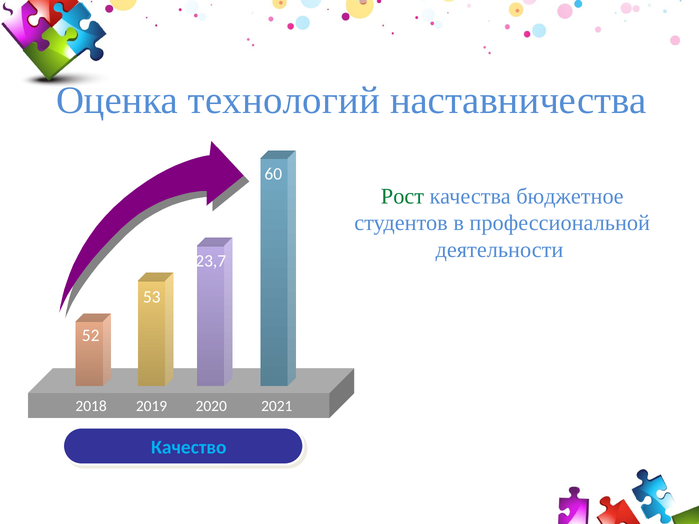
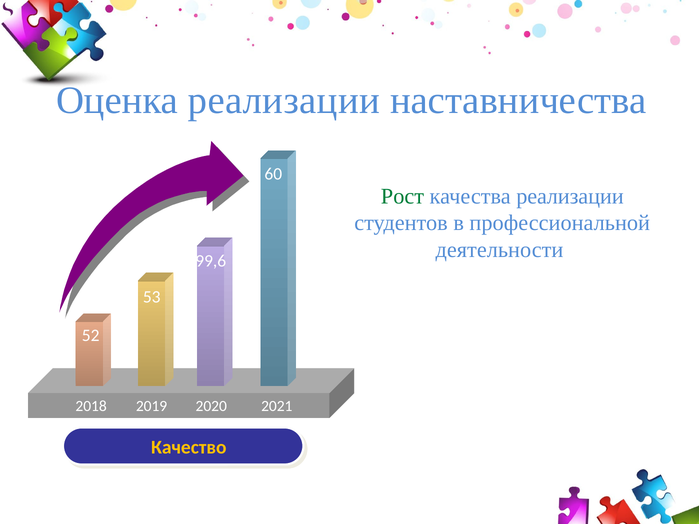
Оценка технологий: технологий -> реализации
качества бюджетное: бюджетное -> реализации
23,7: 23,7 -> 99,6
Качество colour: light blue -> yellow
